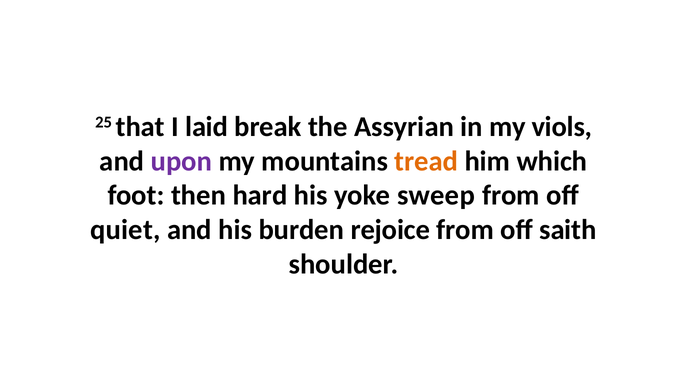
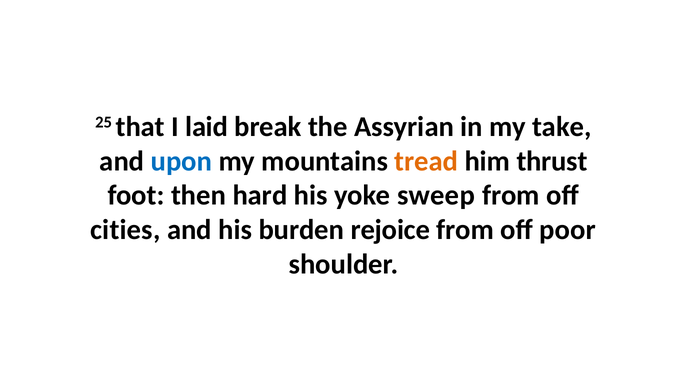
viols: viols -> take
upon colour: purple -> blue
which: which -> thrust
quiet: quiet -> cities
saith: saith -> poor
